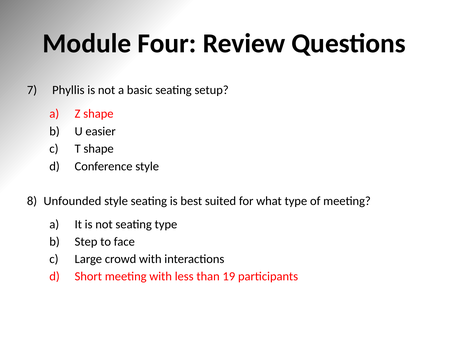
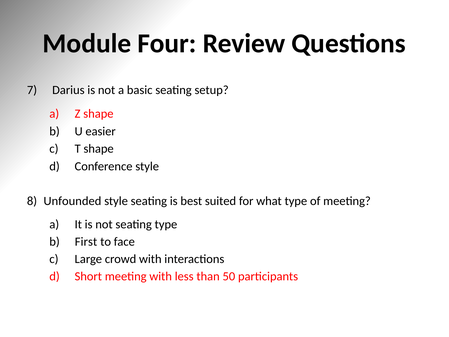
Phyllis: Phyllis -> Darius
Step: Step -> First
19: 19 -> 50
